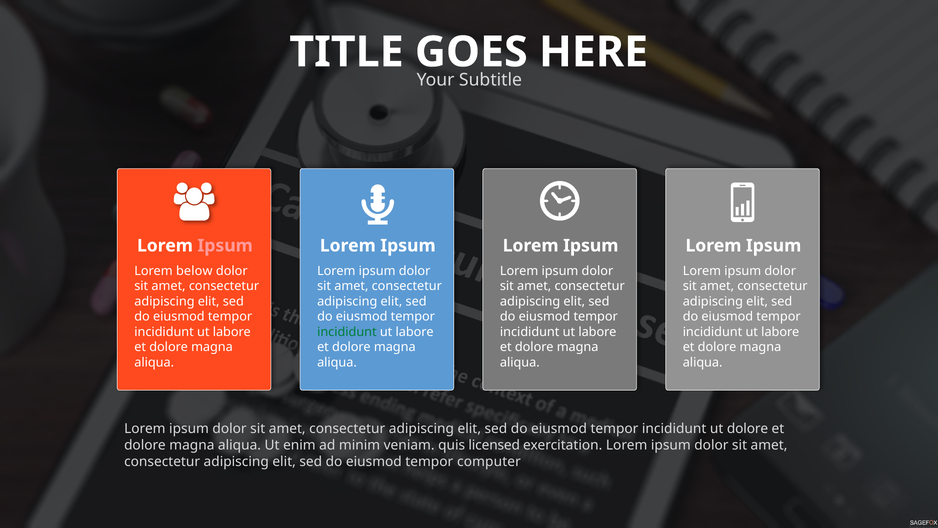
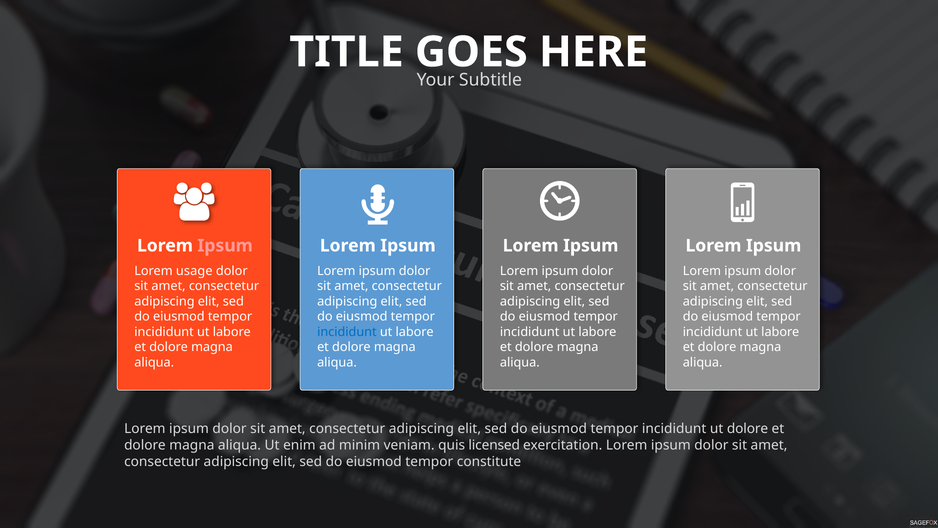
below: below -> usage
incididunt at (347, 332) colour: green -> blue
computer: computer -> constitute
